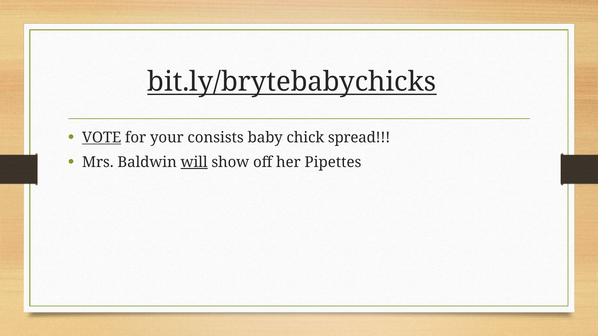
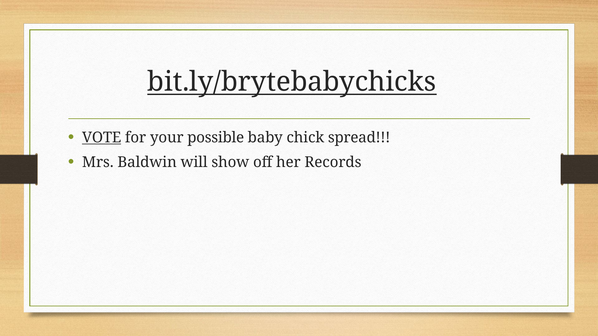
consists: consists -> possible
will underline: present -> none
Pipettes: Pipettes -> Records
